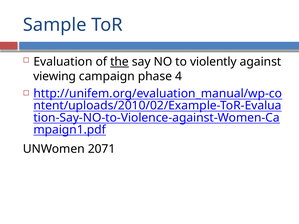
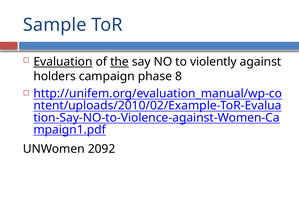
Evaluation underline: none -> present
viewing: viewing -> holders
4: 4 -> 8
2071: 2071 -> 2092
